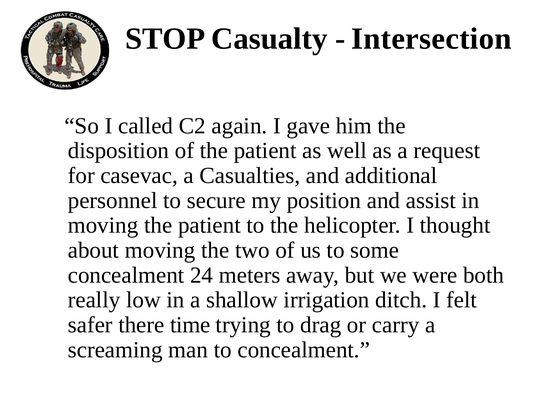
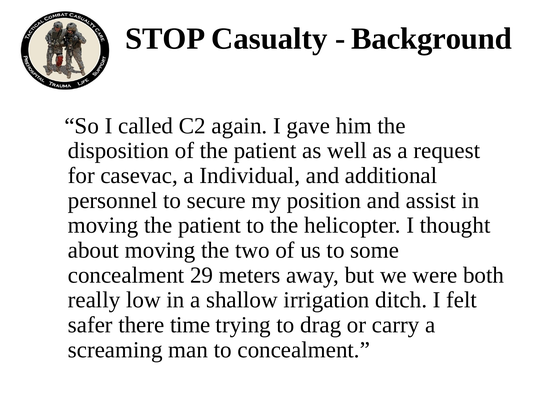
Intersection: Intersection -> Background
Casualties: Casualties -> Individual
24: 24 -> 29
